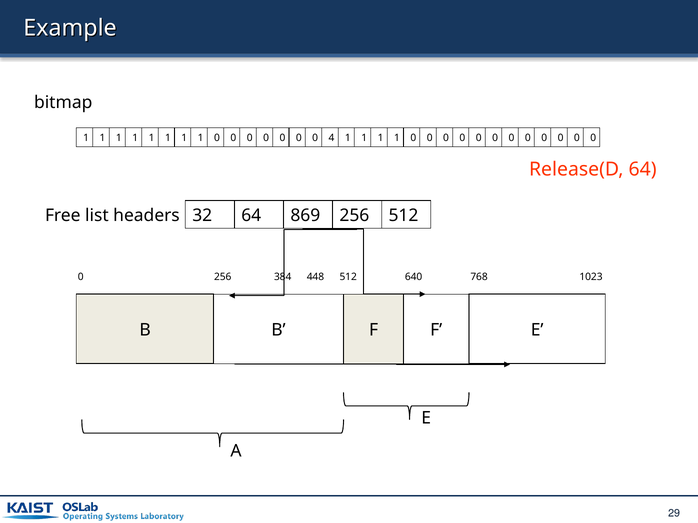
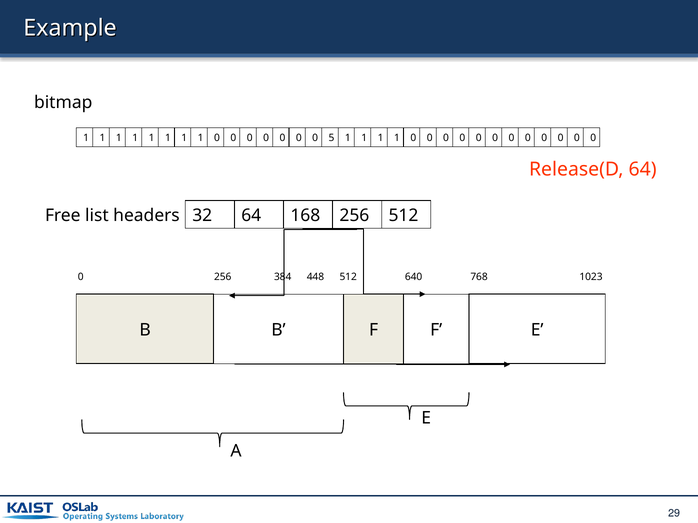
4: 4 -> 5
869: 869 -> 168
